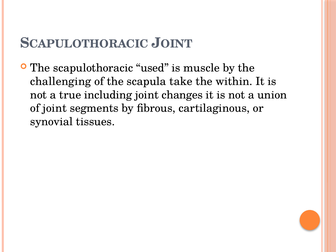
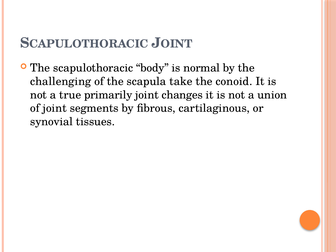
used: used -> body
muscle: muscle -> normal
within: within -> conoid
including: including -> primarily
